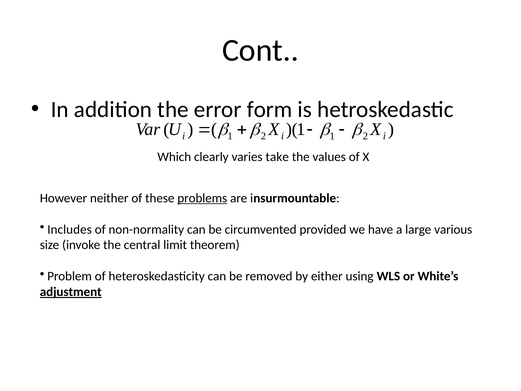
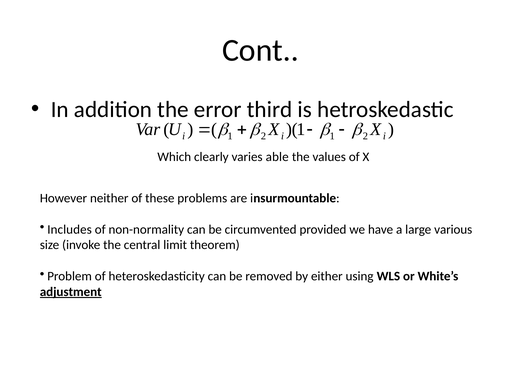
form: form -> third
take: take -> able
problems underline: present -> none
